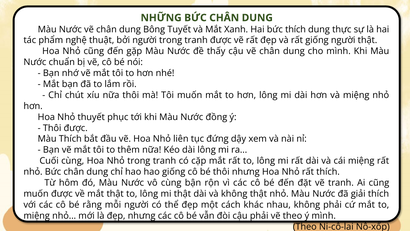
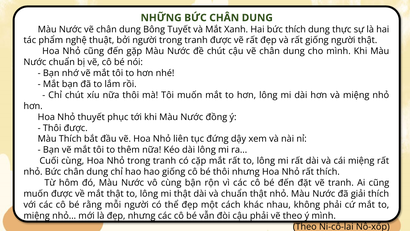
đề thấy: thấy -> chút
và không: không -> chuẩn
